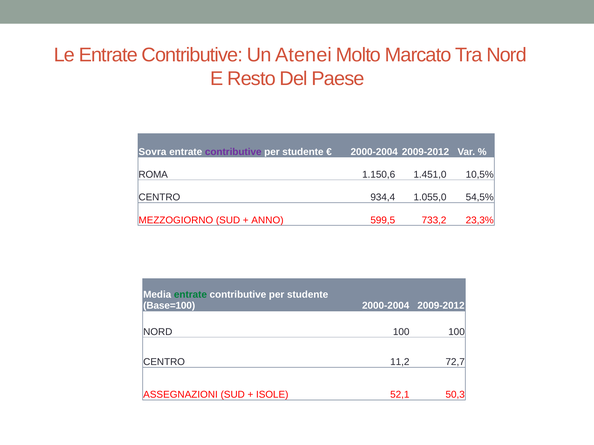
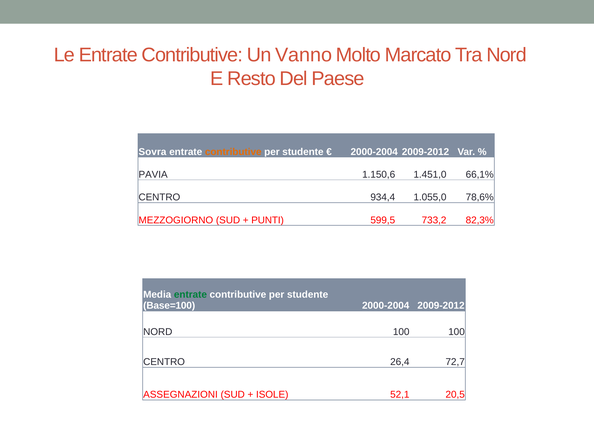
Atenei: Atenei -> Vanno
contributive at (233, 152) colour: purple -> orange
ROMA: ROMA -> PAVIA
10,5%: 10,5% -> 66,1%
54,5%: 54,5% -> 78,6%
ANNO: ANNO -> PUNTI
23,3%: 23,3% -> 82,3%
11,2: 11,2 -> 26,4
50,3: 50,3 -> 20,5
